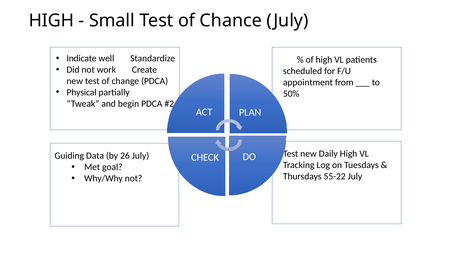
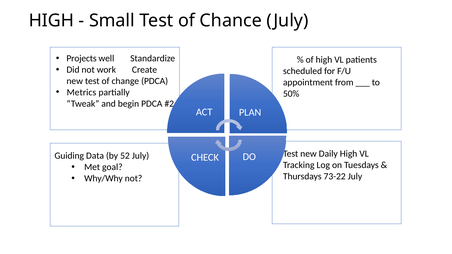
Indicate: Indicate -> Projects
Physical: Physical -> Metrics
26: 26 -> 52
55-22: 55-22 -> 73-22
